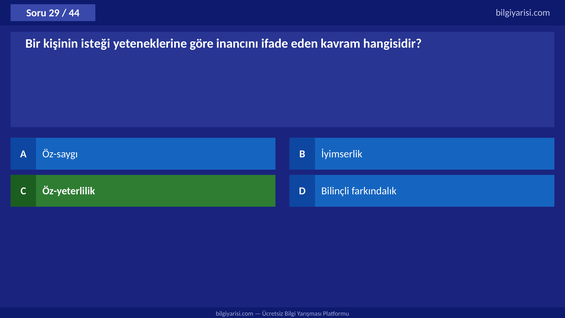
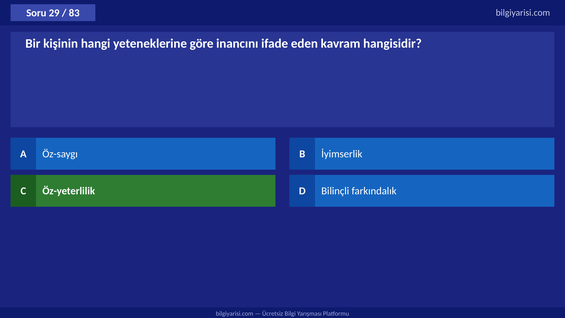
44: 44 -> 83
isteği: isteği -> hangi
